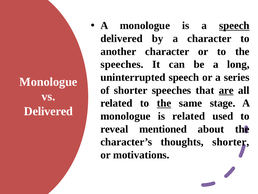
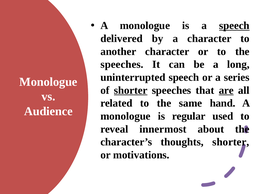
shorter at (131, 90) underline: none -> present
the at (164, 103) underline: present -> none
stage: stage -> hand
Delivered at (48, 111): Delivered -> Audience
is related: related -> regular
mentioned: mentioned -> innermost
